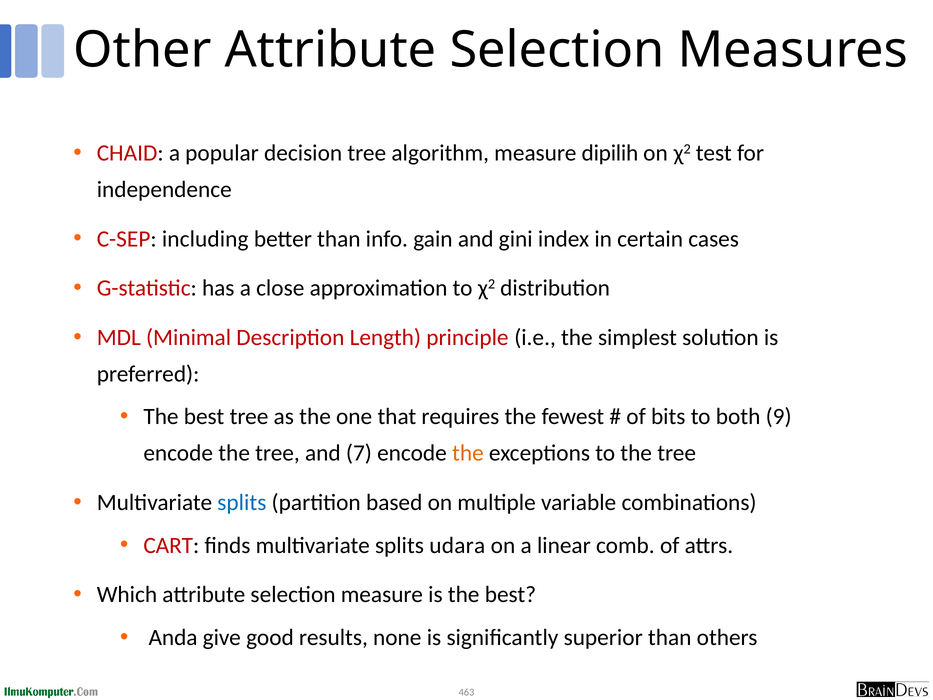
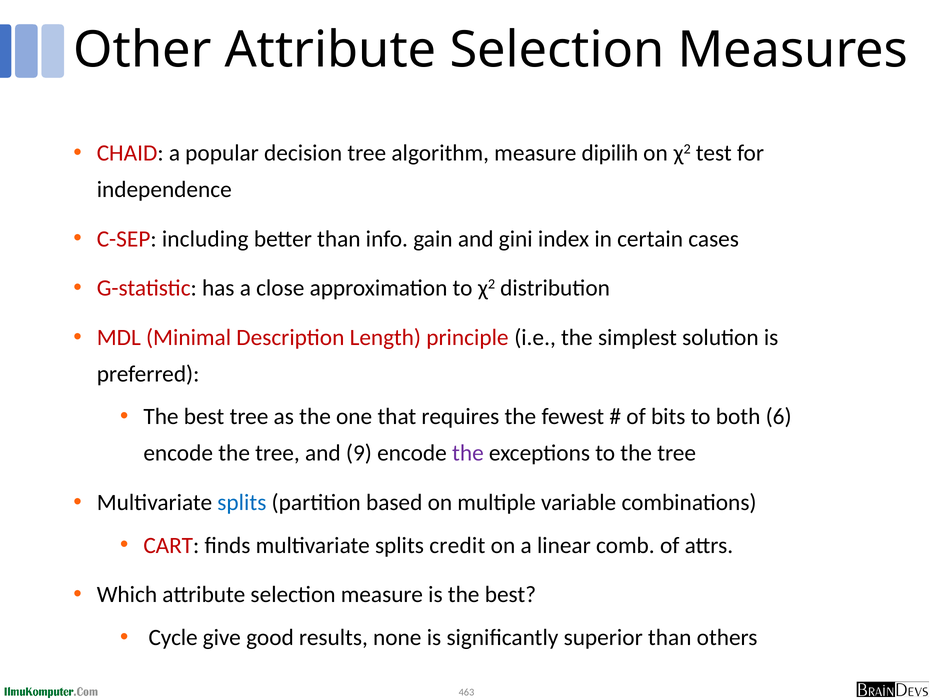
9: 9 -> 6
7: 7 -> 9
the at (468, 453) colour: orange -> purple
udara: udara -> credit
Anda: Anda -> Cycle
